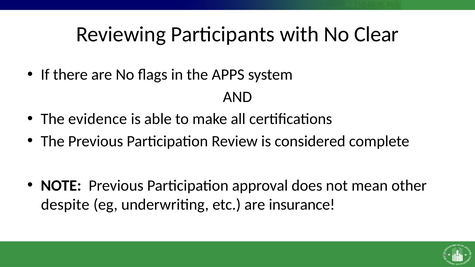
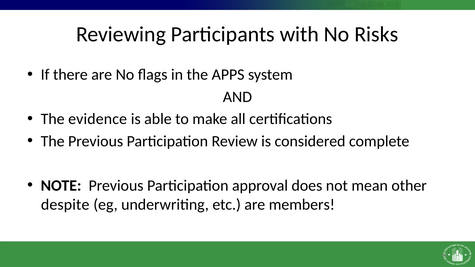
Clear: Clear -> Risks
insurance: insurance -> members
